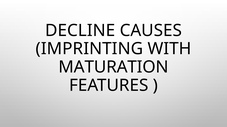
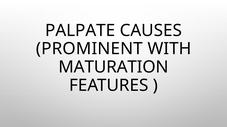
DECLINE: DECLINE -> PALPATE
IMPRINTING: IMPRINTING -> PROMINENT
